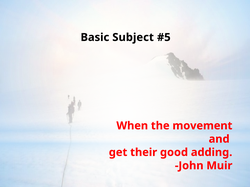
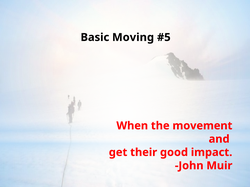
Subject: Subject -> Moving
adding: adding -> impact
